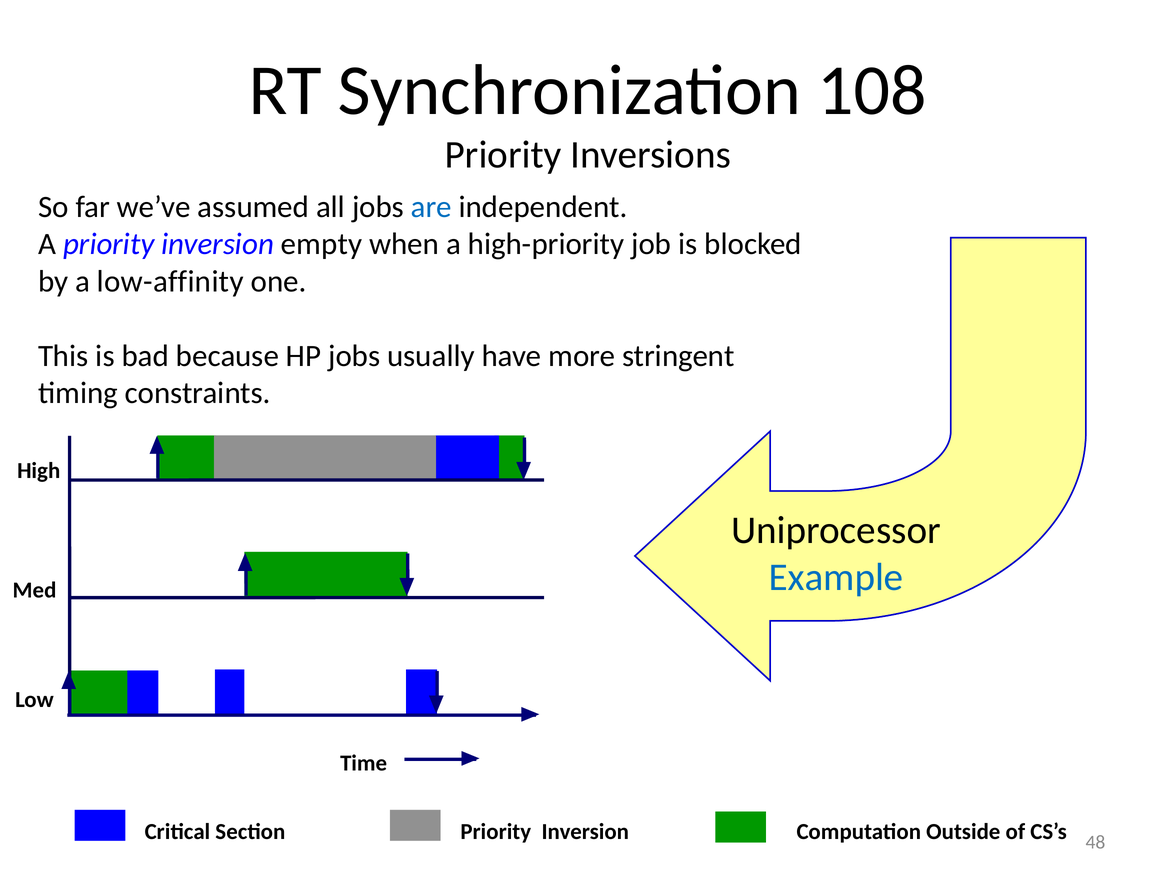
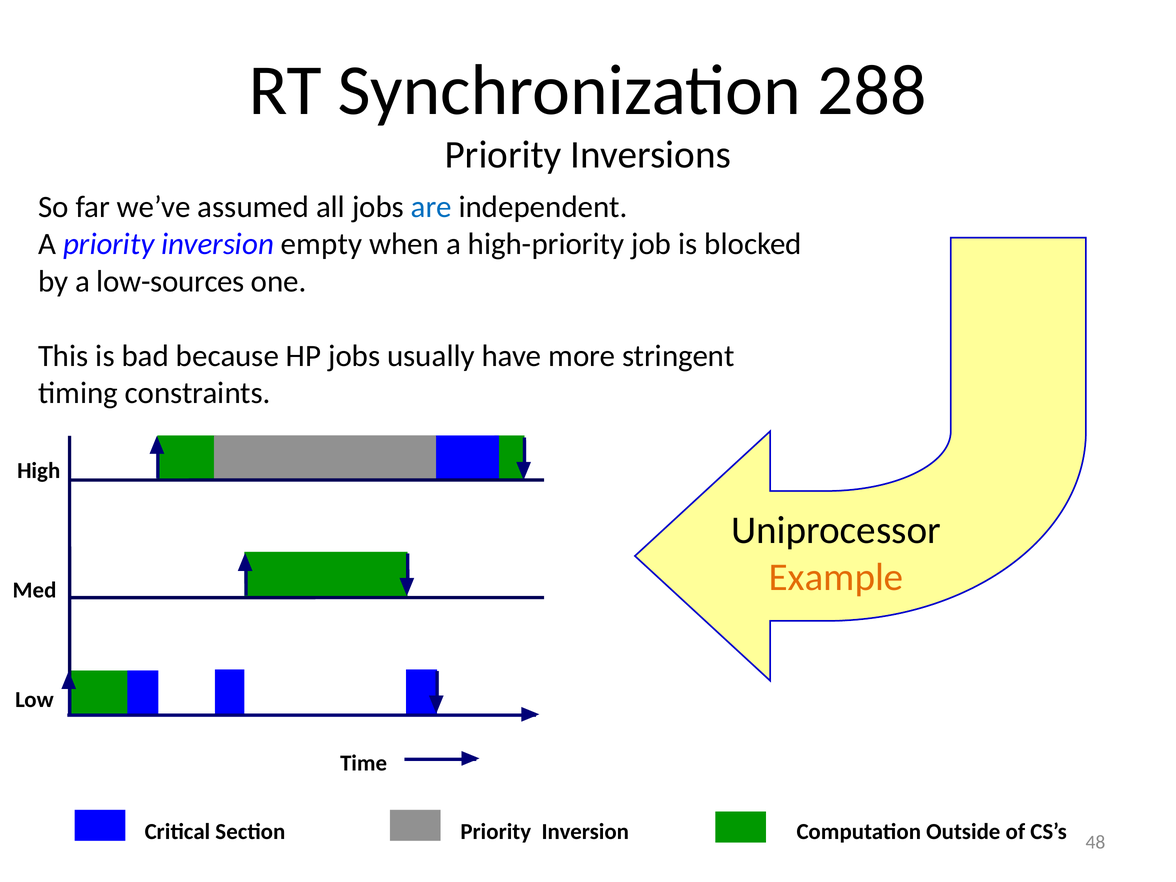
108: 108 -> 288
low-affinity: low-affinity -> low-sources
Example colour: blue -> orange
